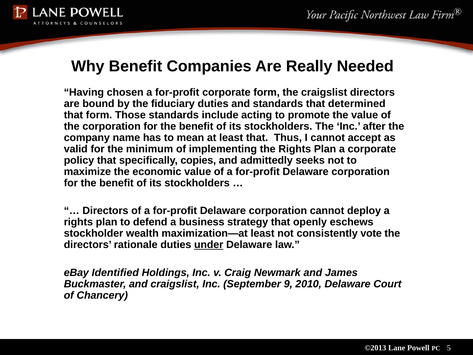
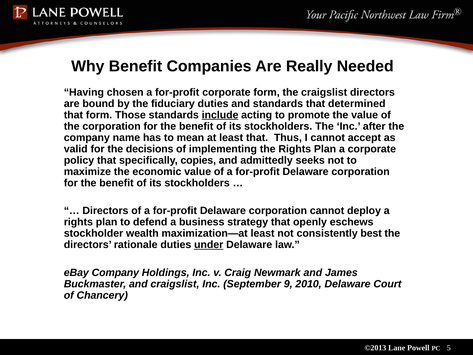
include underline: none -> present
minimum: minimum -> decisions
vote: vote -> best
eBay Identified: Identified -> Company
